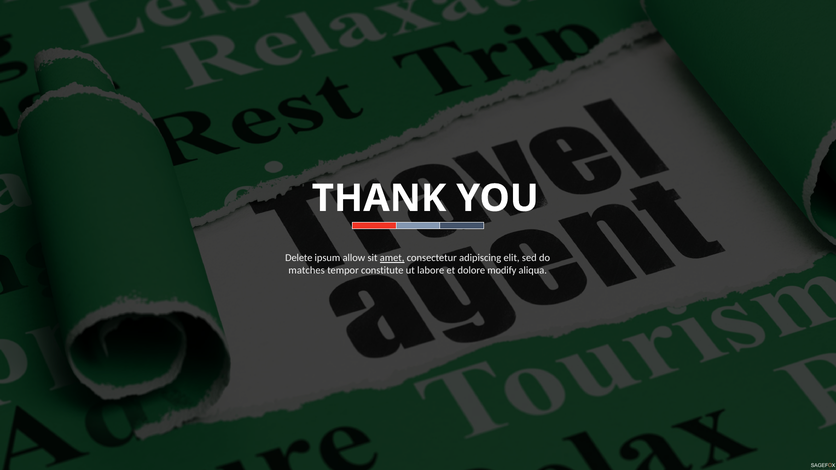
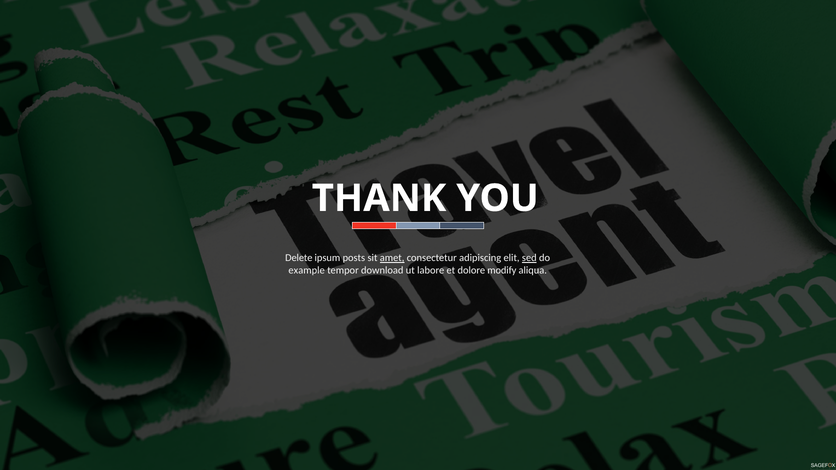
allow: allow -> posts
sed underline: none -> present
matches: matches -> example
constitute: constitute -> download
